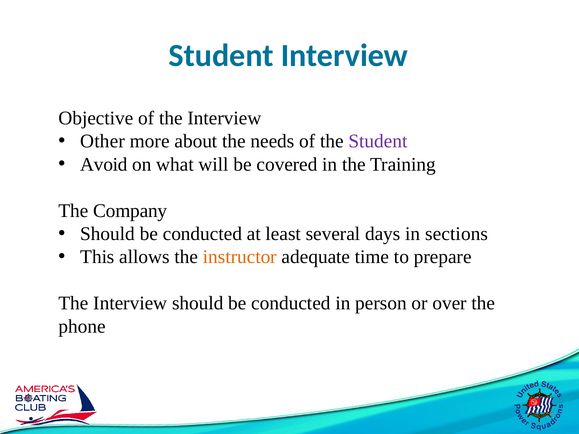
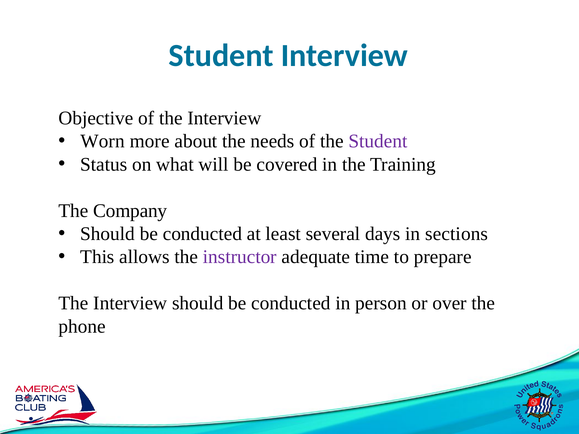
Other: Other -> Worn
Avoid: Avoid -> Status
instructor colour: orange -> purple
